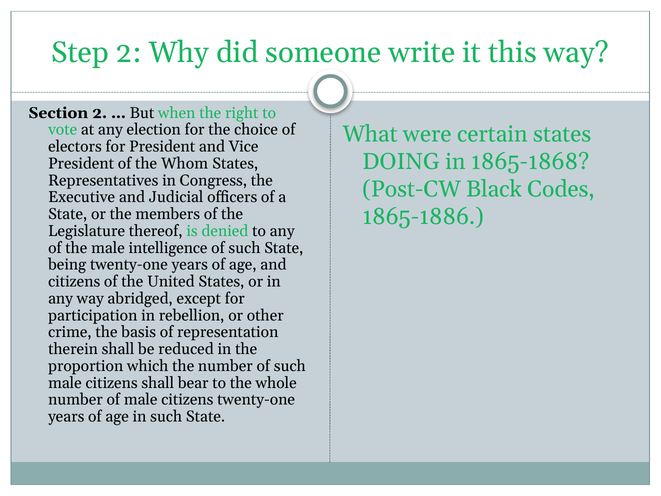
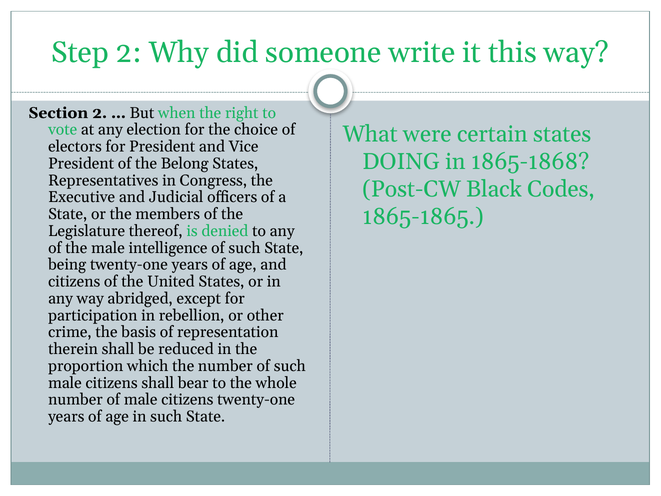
Whom: Whom -> Belong
1865-1886: 1865-1886 -> 1865-1865
